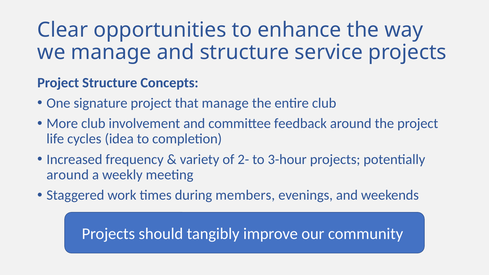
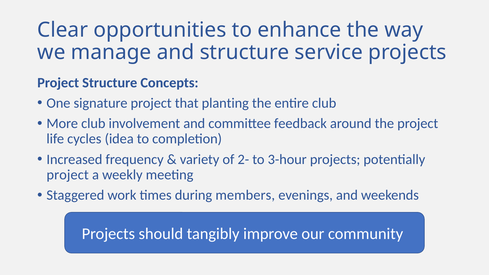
that manage: manage -> planting
around at (68, 175): around -> project
